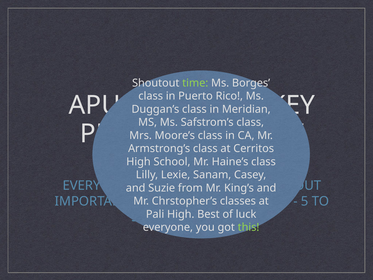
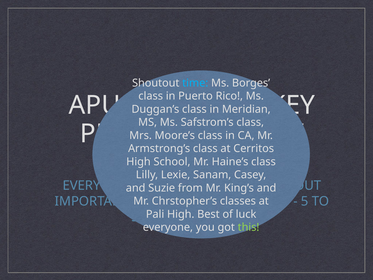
time colour: light green -> light blue
